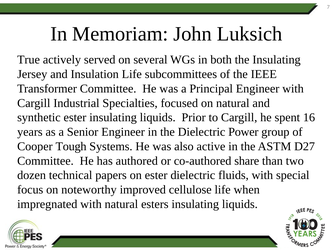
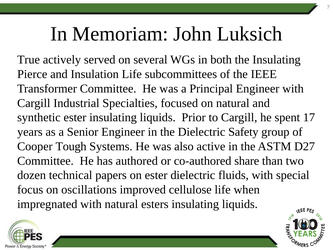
Jersey: Jersey -> Pierce
16: 16 -> 17
Power: Power -> Safety
noteworthy: noteworthy -> oscillations
